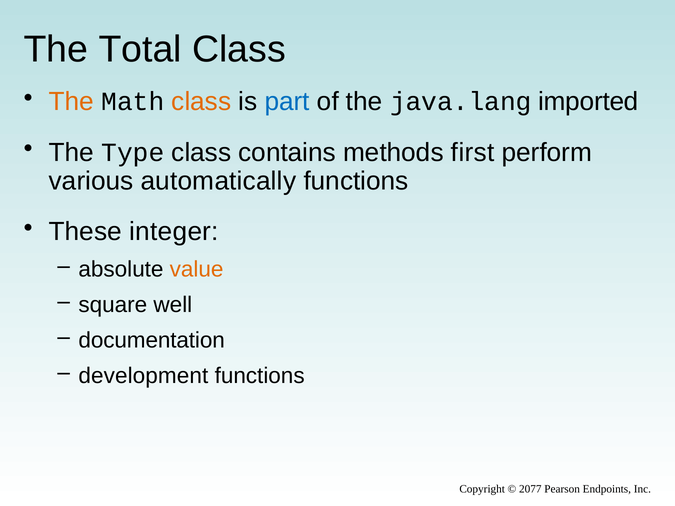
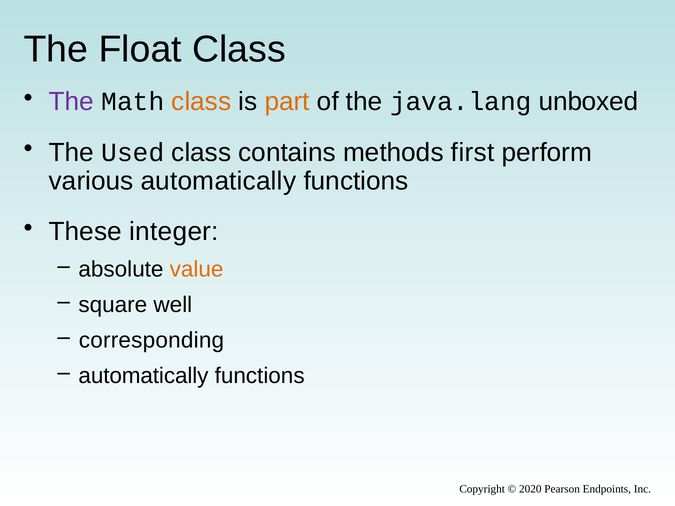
Total: Total -> Float
The at (72, 102) colour: orange -> purple
part colour: blue -> orange
imported: imported -> unboxed
Type: Type -> Used
documentation: documentation -> corresponding
development at (143, 376): development -> automatically
2077: 2077 -> 2020
